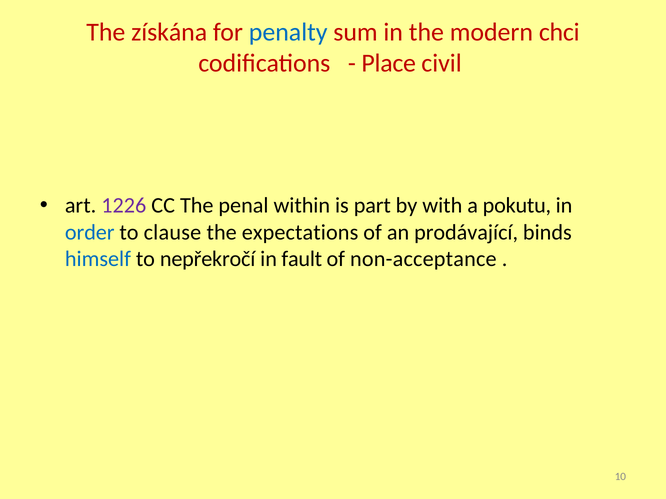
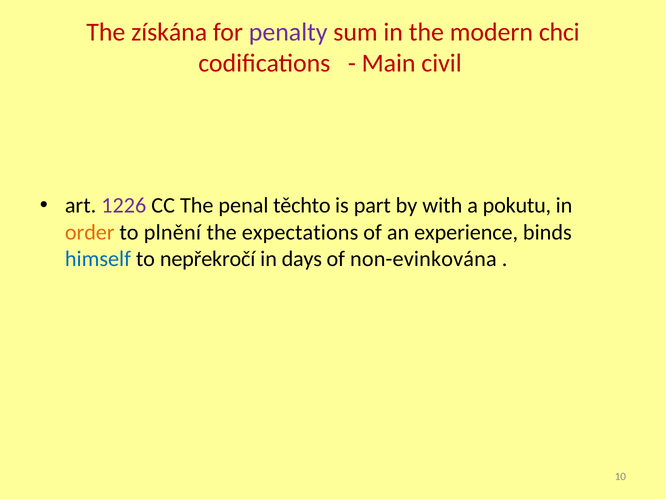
penalty colour: blue -> purple
Place: Place -> Main
within: within -> těchto
order colour: blue -> orange
clause: clause -> plnění
prodávající: prodávající -> experience
fault: fault -> days
non-acceptance: non-acceptance -> non-evinkována
